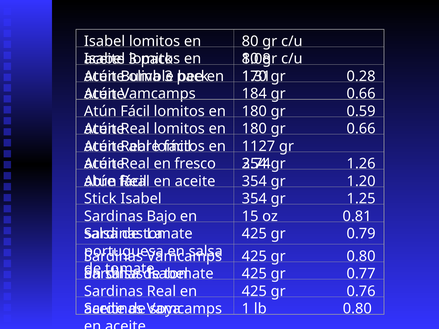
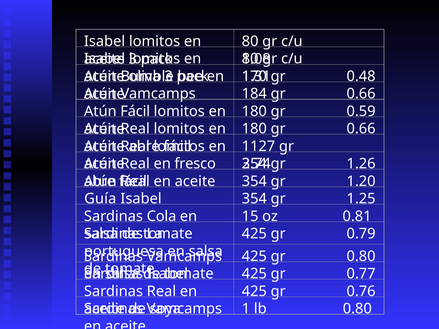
0.28: 0.28 -> 0.48
Stick: Stick -> Guía
Bajo: Bajo -> Cola
